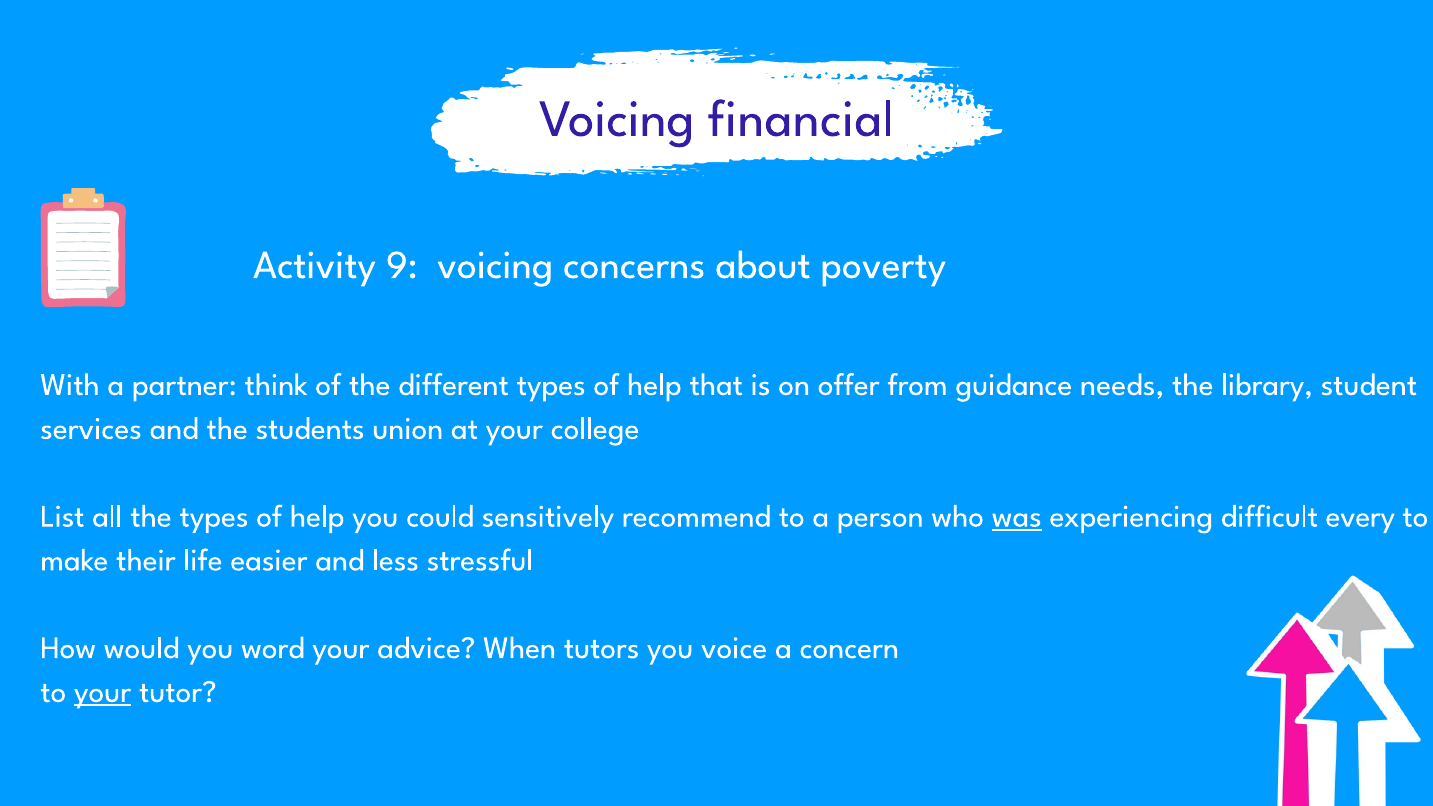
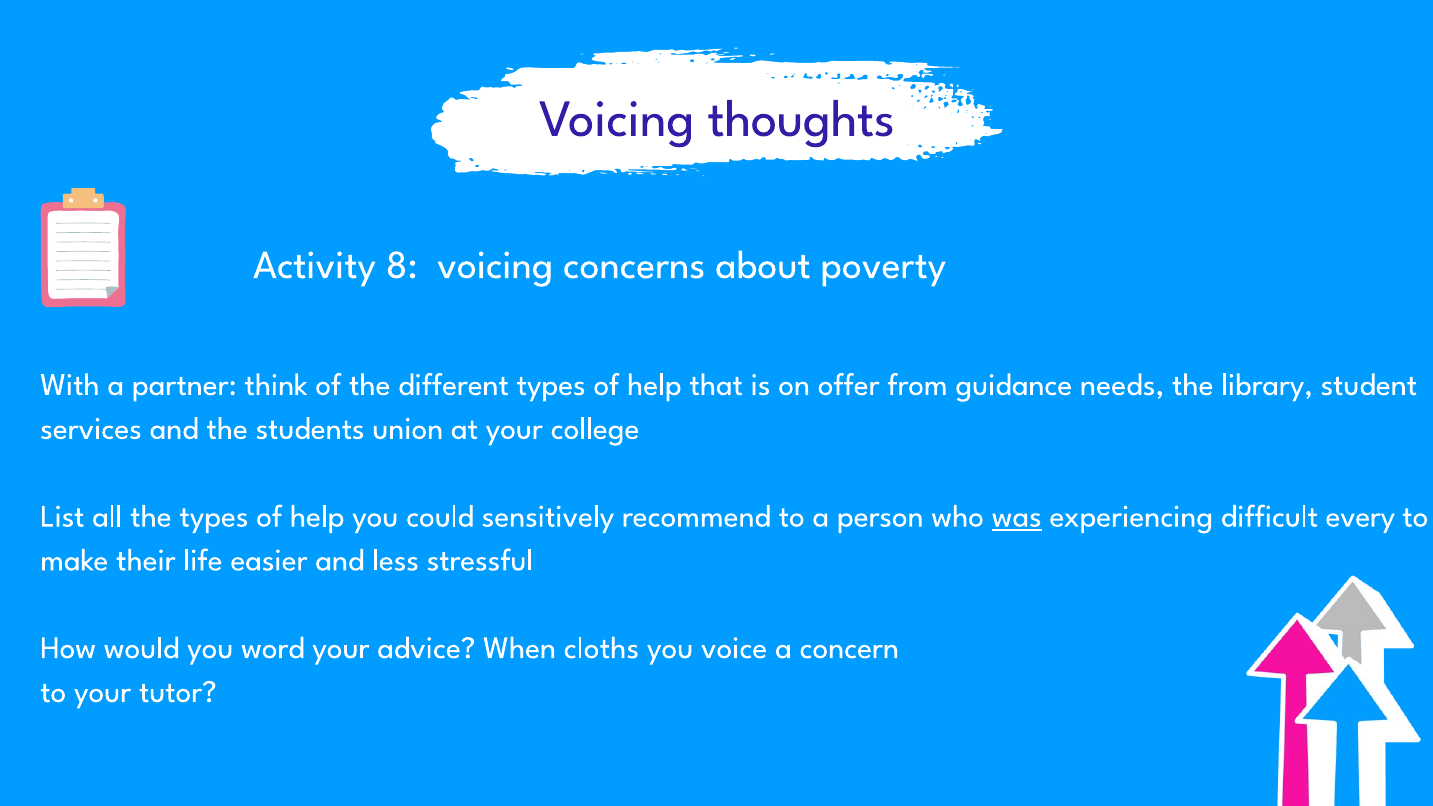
financial: financial -> thoughts
9: 9 -> 8
tutors: tutors -> cloths
your at (103, 692) underline: present -> none
